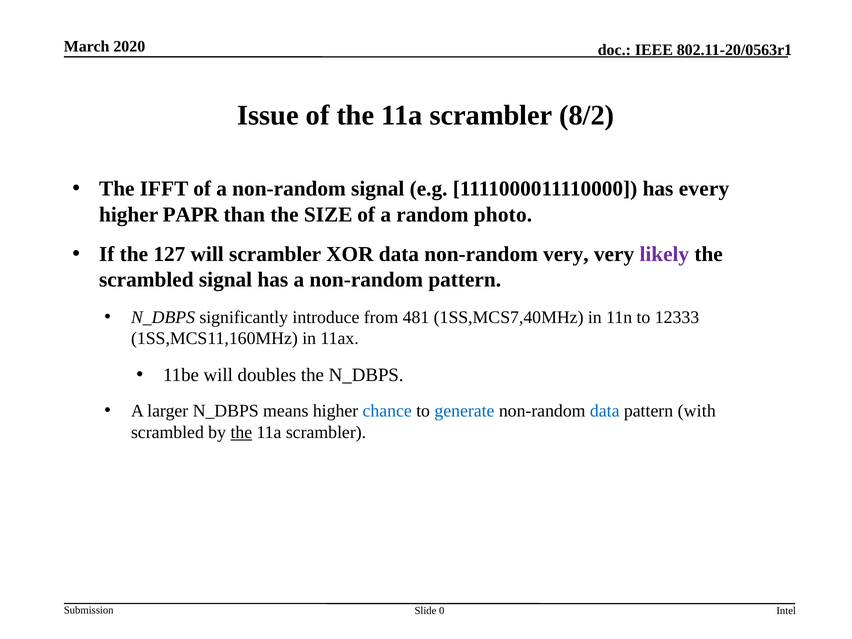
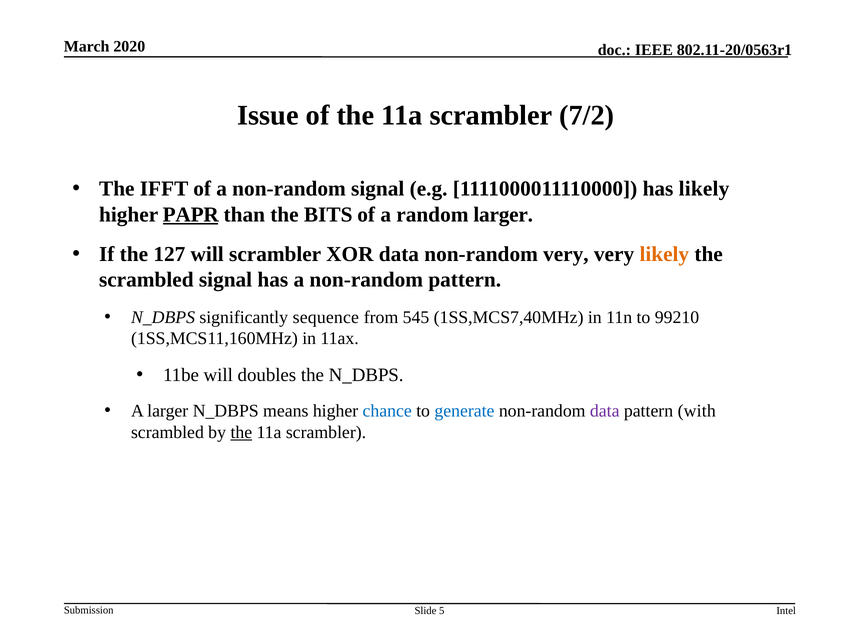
8/2: 8/2 -> 7/2
has every: every -> likely
PAPR underline: none -> present
SIZE: SIZE -> BITS
random photo: photo -> larger
likely at (664, 254) colour: purple -> orange
introduce: introduce -> sequence
481: 481 -> 545
12333: 12333 -> 99210
data at (605, 411) colour: blue -> purple
0: 0 -> 5
